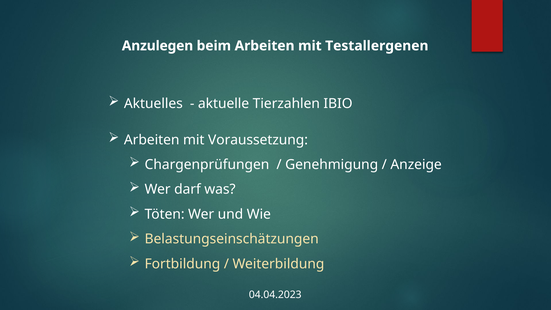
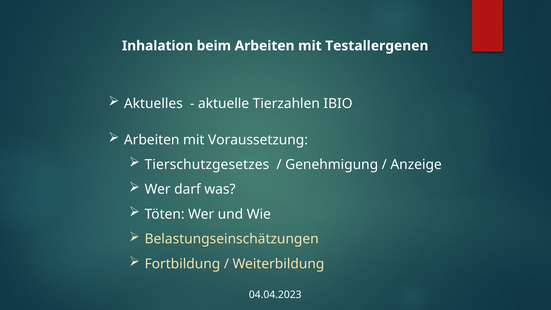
Anzulegen: Anzulegen -> Inhalation
Chargenprüfungen: Chargenprüfungen -> Tierschutzgesetzes
